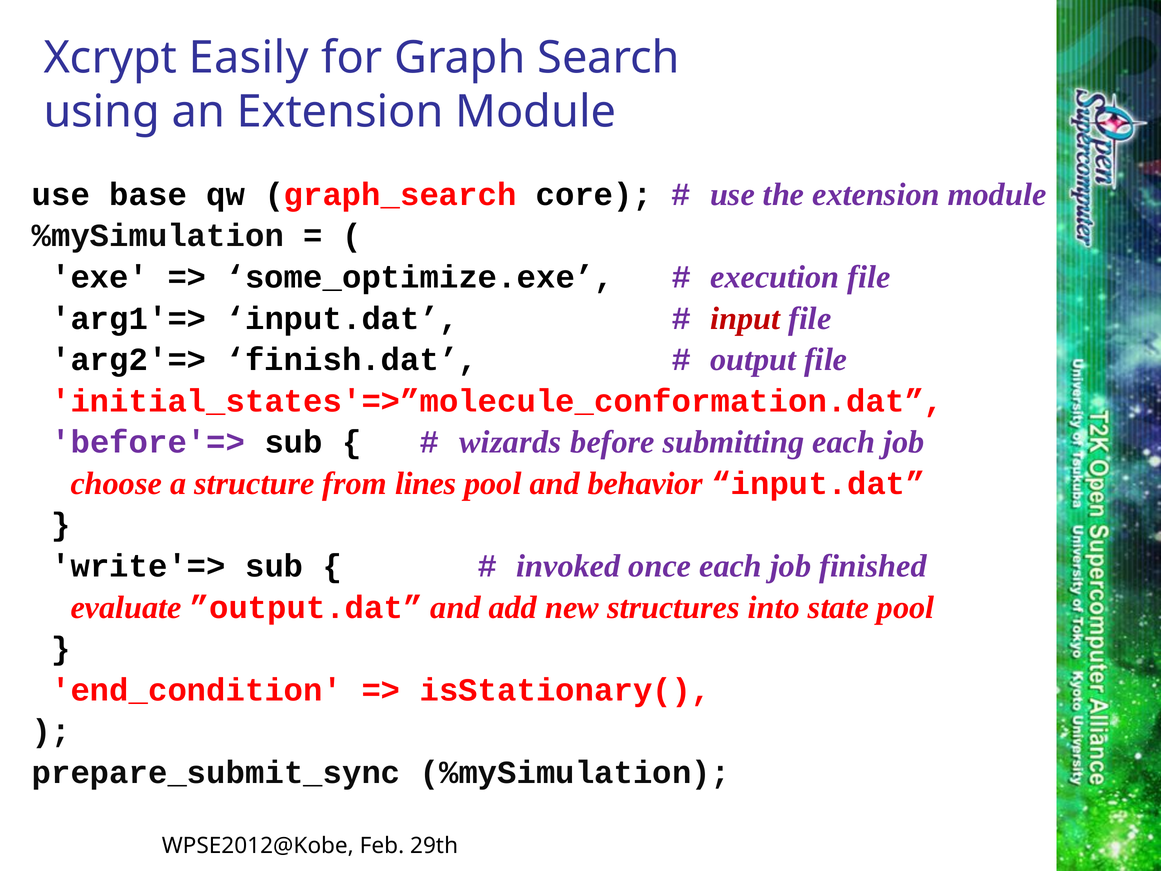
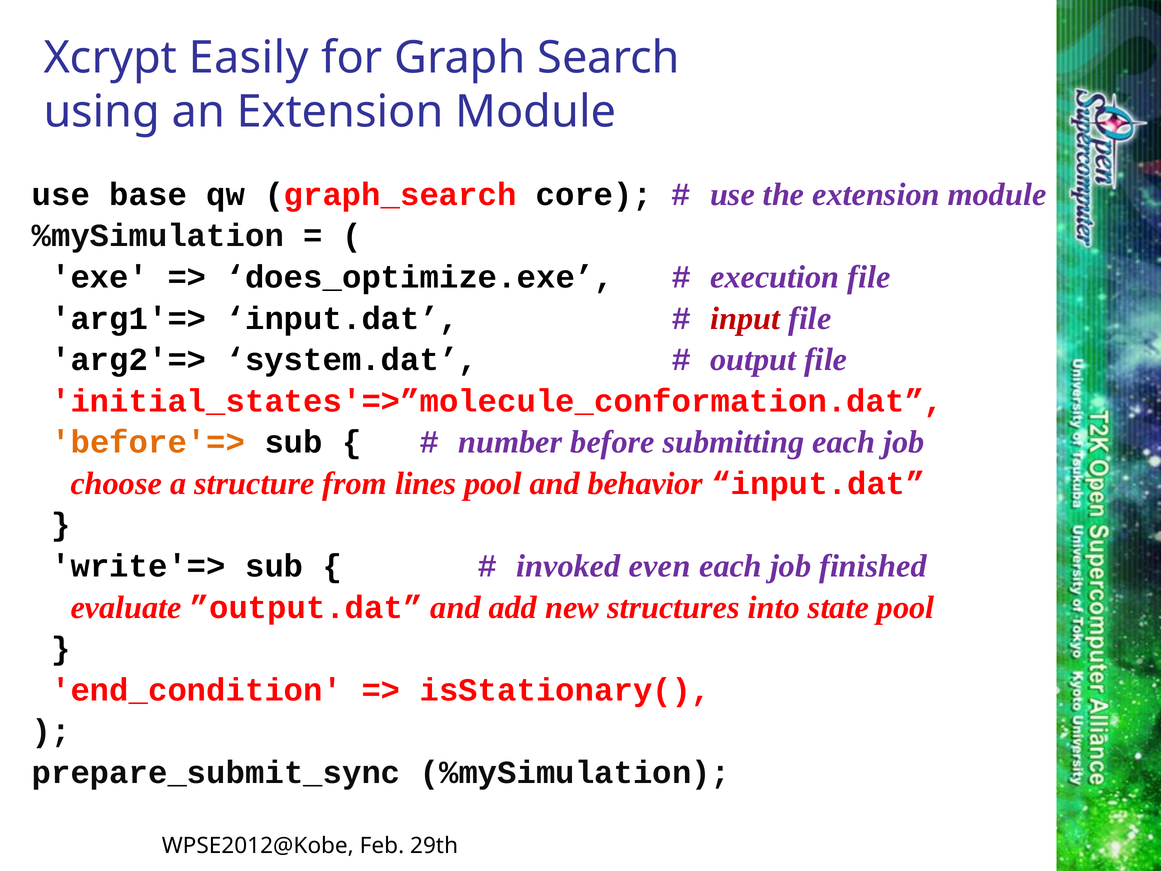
some_optimize.exe: some_optimize.exe -> does_optimize.exe
finish.dat: finish.dat -> system.dat
before'=> colour: purple -> orange
wizards: wizards -> number
once: once -> even
